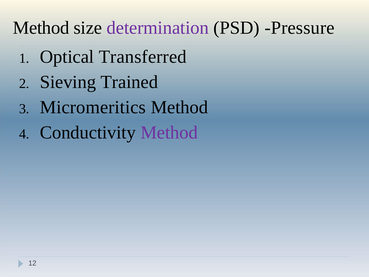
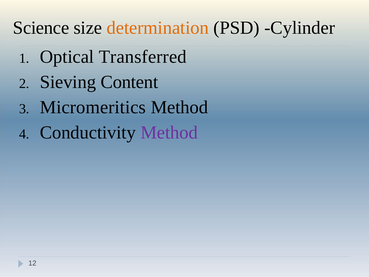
Method at (41, 28): Method -> Science
determination colour: purple -> orange
Pressure: Pressure -> Cylinder
Trained: Trained -> Content
